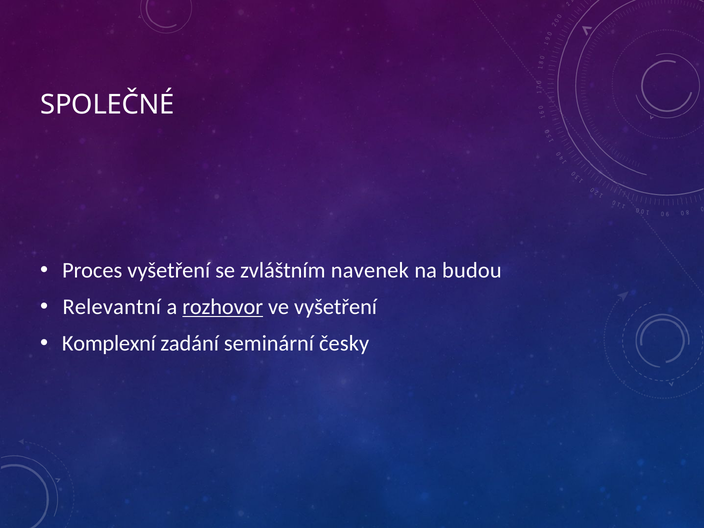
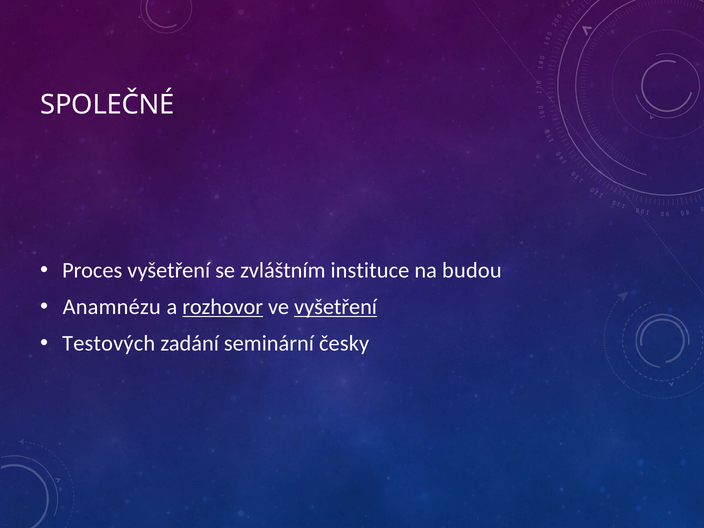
navenek: navenek -> instituce
Relevantní: Relevantní -> Anamnézu
vyšetření at (336, 307) underline: none -> present
Komplexní: Komplexní -> Testových
